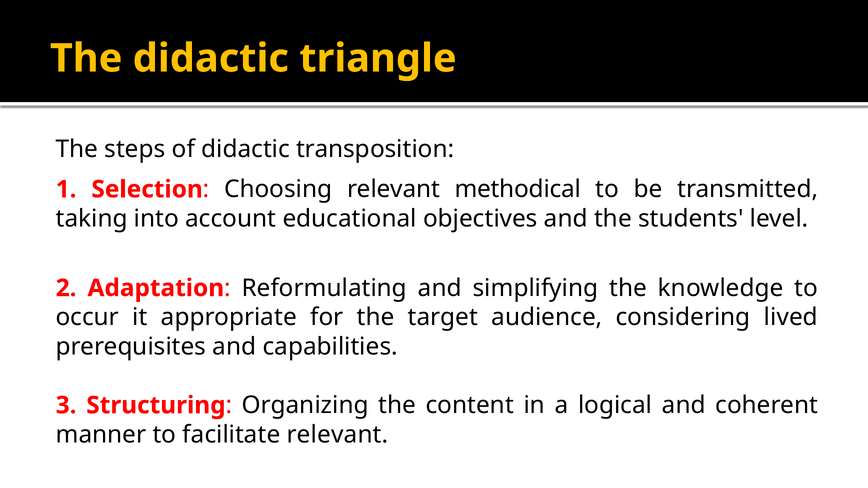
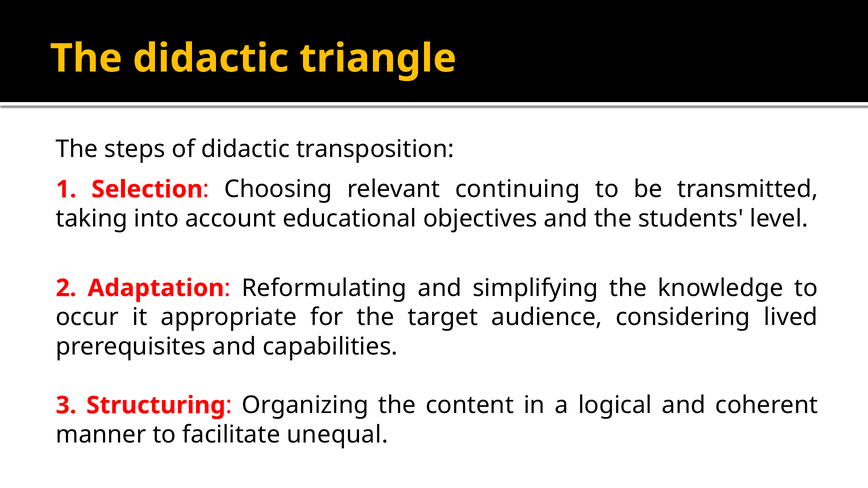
methodical: methodical -> continuing
facilitate relevant: relevant -> unequal
